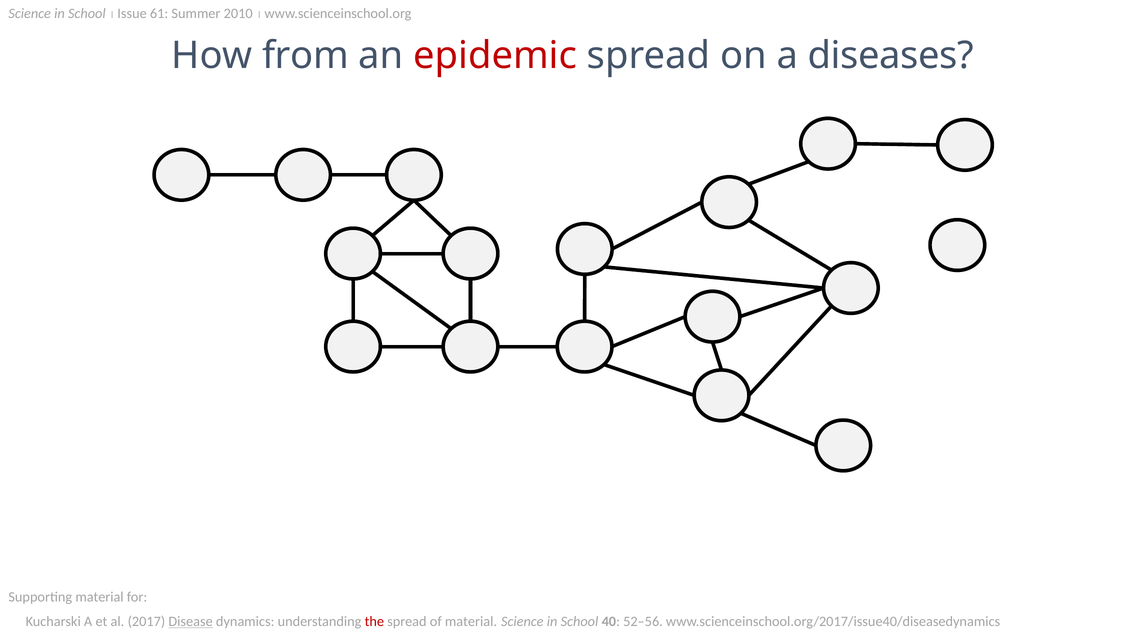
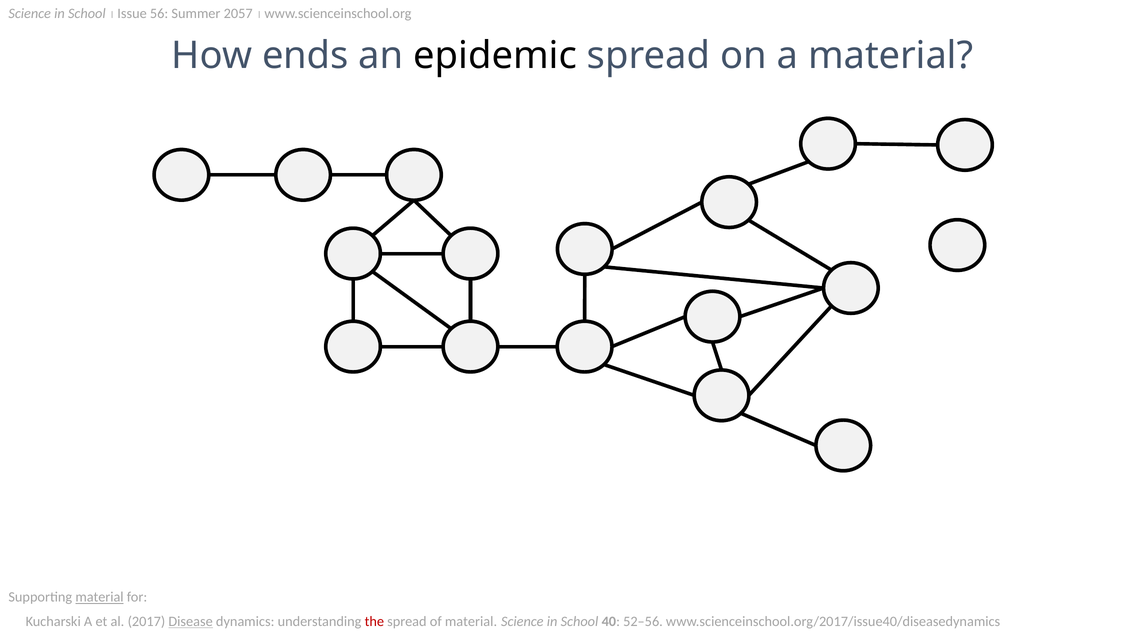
61: 61 -> 56
2010: 2010 -> 2057
from: from -> ends
epidemic colour: red -> black
a diseases: diseases -> material
material at (100, 597) underline: none -> present
